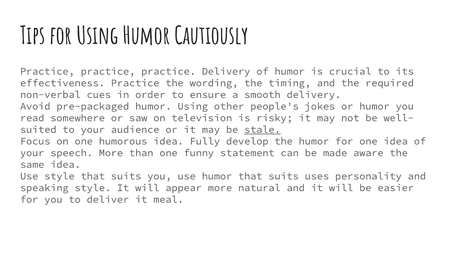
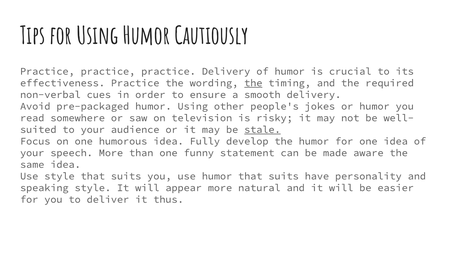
the at (253, 83) underline: none -> present
uses: uses -> have
meal: meal -> thus
